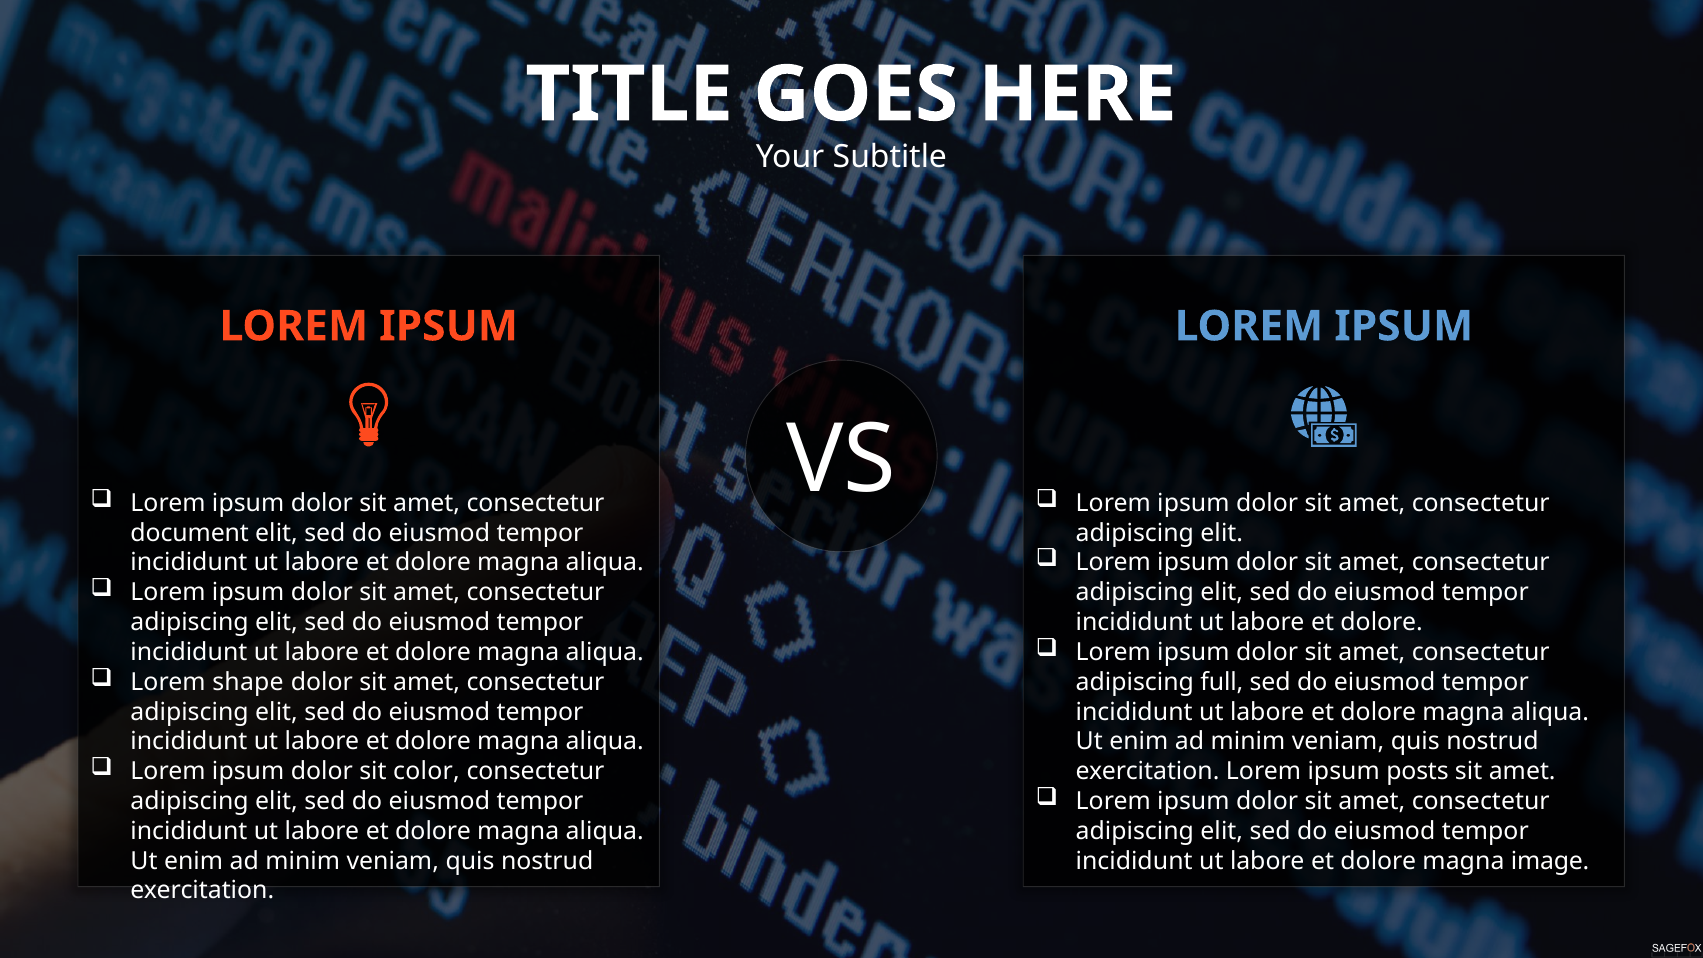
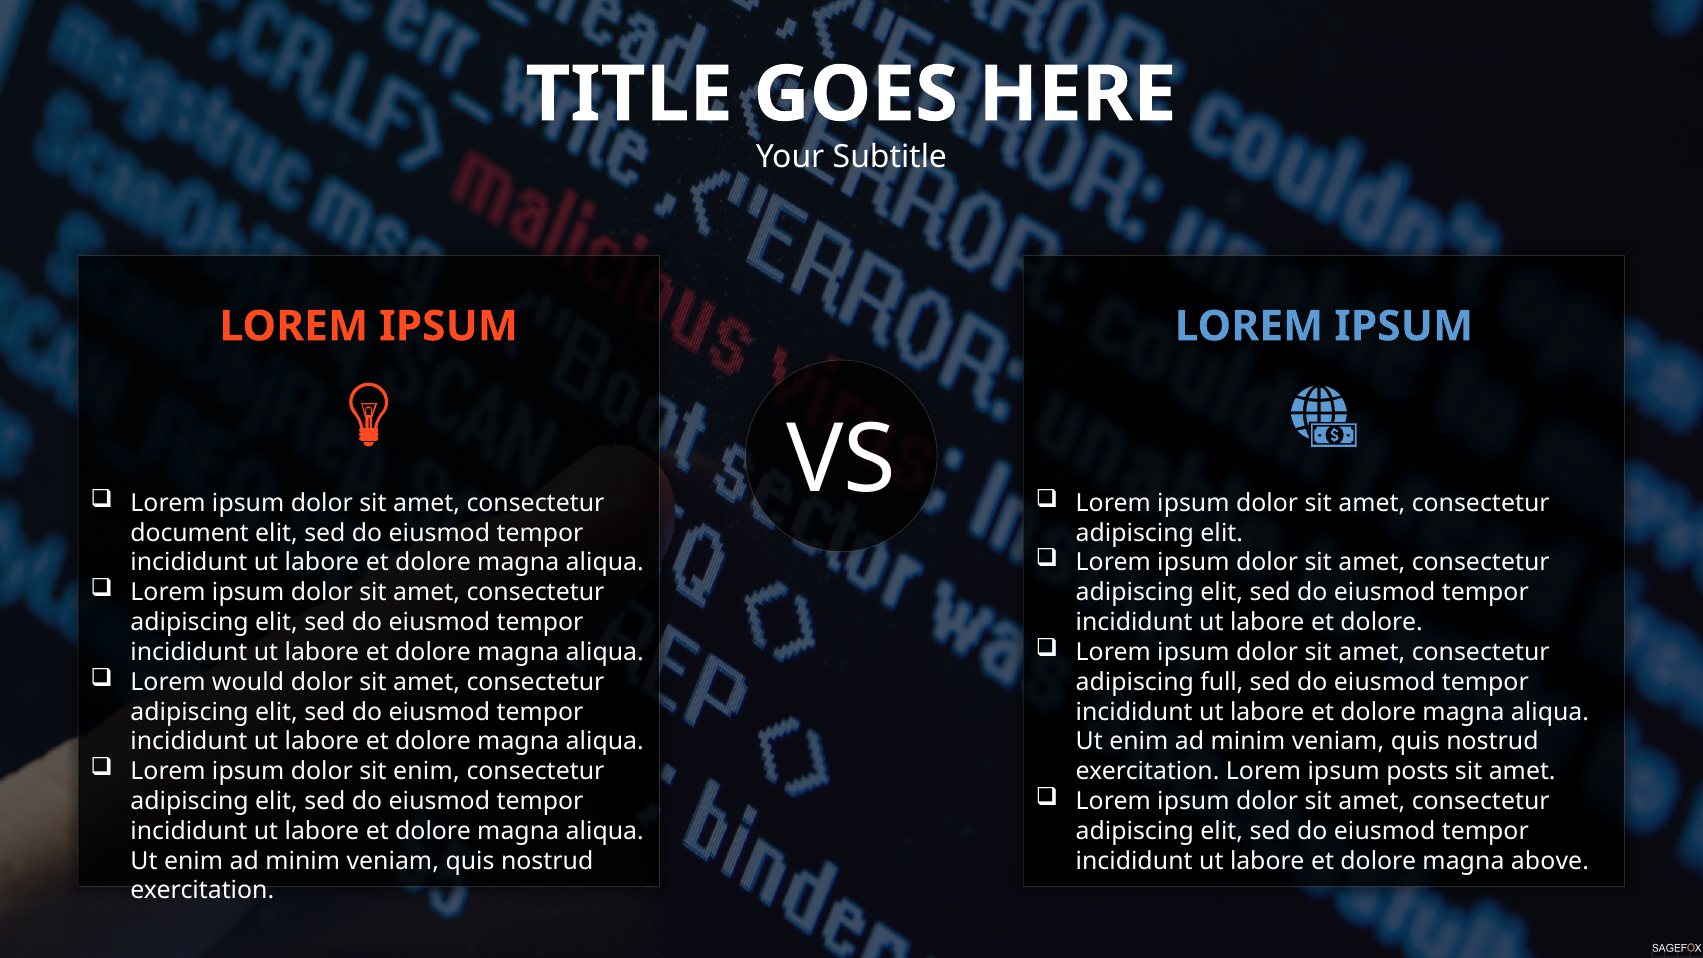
shape: shape -> would
sit color: color -> enim
image: image -> above
